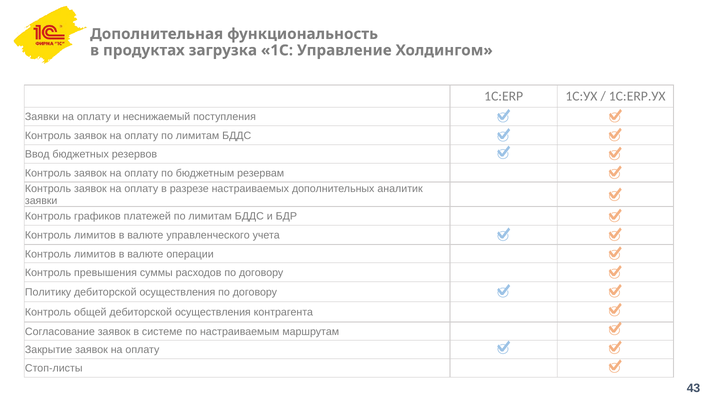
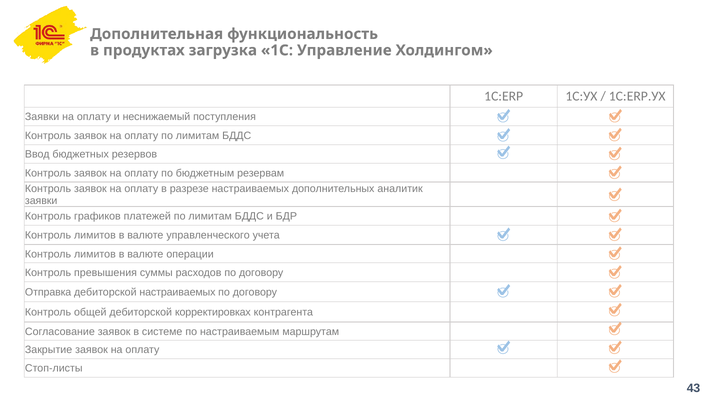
Политику: Политику -> Отправка
осуществления at (177, 293): осуществления -> настраиваемых
общей дебиторской осуществления: осуществления -> корректировках
